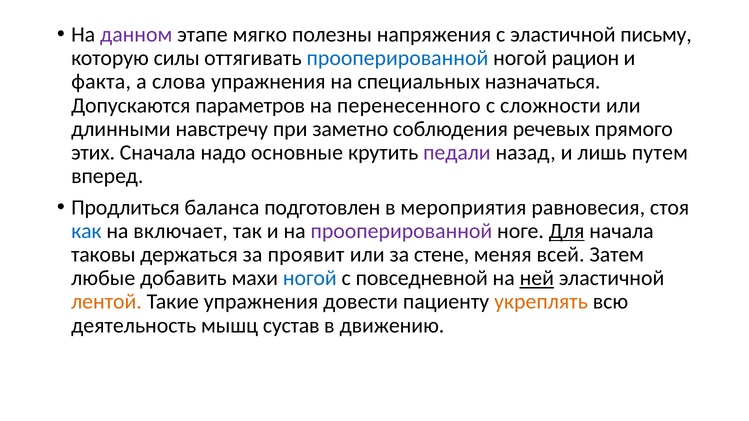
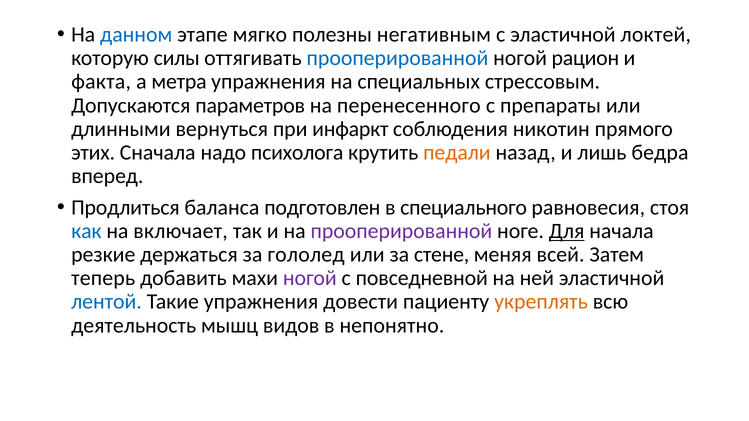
данном colour: purple -> blue
напряжения: напряжения -> негативным
письму: письму -> локтей
слова: слова -> метра
назначаться: назначаться -> стрессовым
сложности: сложности -> препараты
навстречу: навстречу -> вернуться
заметно: заметно -> инфаркт
речевых: речевых -> никотин
основные: основные -> психолога
педали colour: purple -> orange
путем: путем -> бедра
мероприятия: мероприятия -> специального
таковы: таковы -> резкие
проявит: проявит -> гололед
любые: любые -> теперь
ногой at (310, 278) colour: blue -> purple
ней underline: present -> none
лентой colour: orange -> blue
сустав: сустав -> видов
движению: движению -> непонятно
